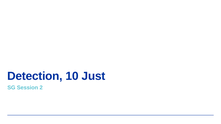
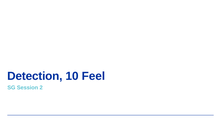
Just: Just -> Feel
